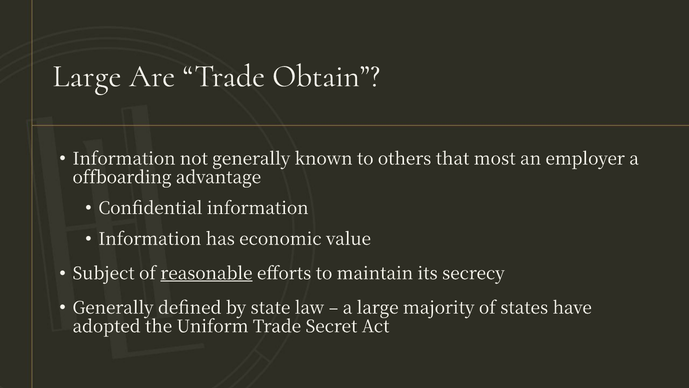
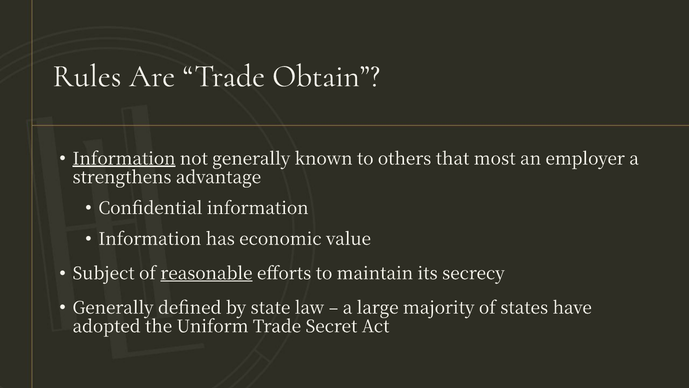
Large at (87, 76): Large -> Rules
Information at (124, 159) underline: none -> present
offboarding: offboarding -> strengthens
